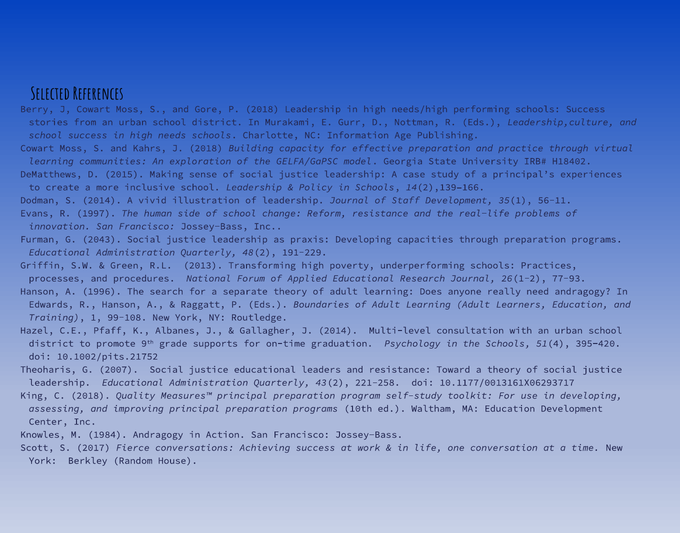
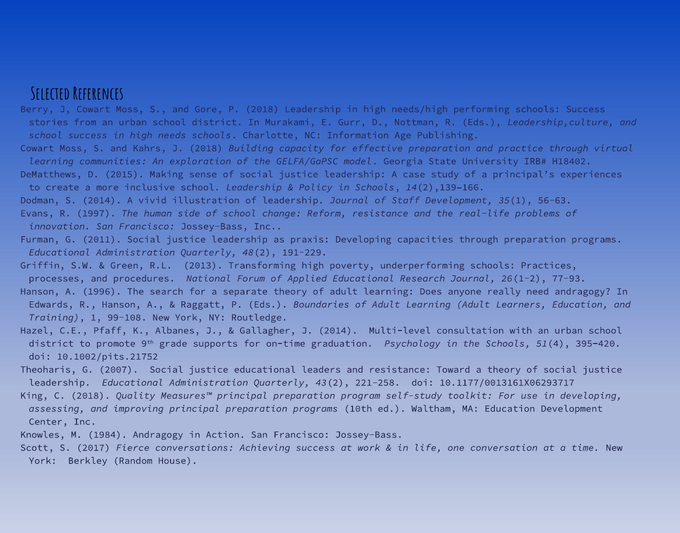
56-11: 56-11 -> 56-63
2043: 2043 -> 2011
